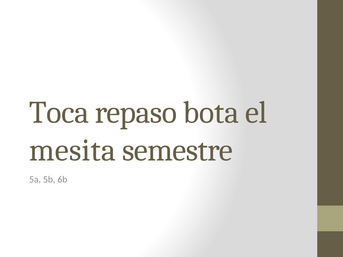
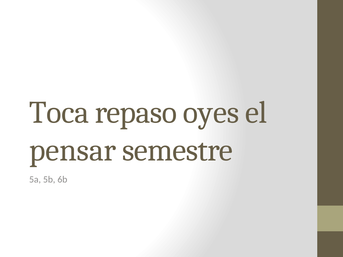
bota: bota -> oyes
mesita: mesita -> pensar
